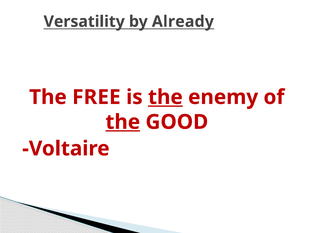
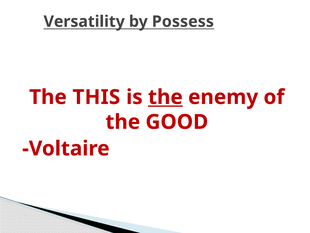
Already: Already -> Possess
FREE: FREE -> THIS
the at (123, 122) underline: present -> none
